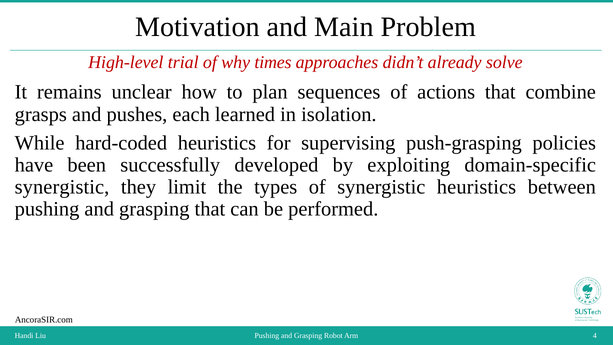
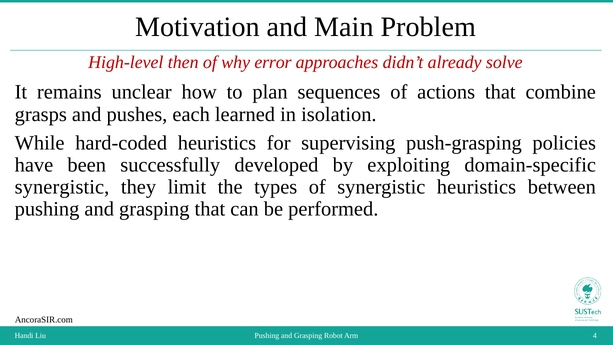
trial: trial -> then
times: times -> error
